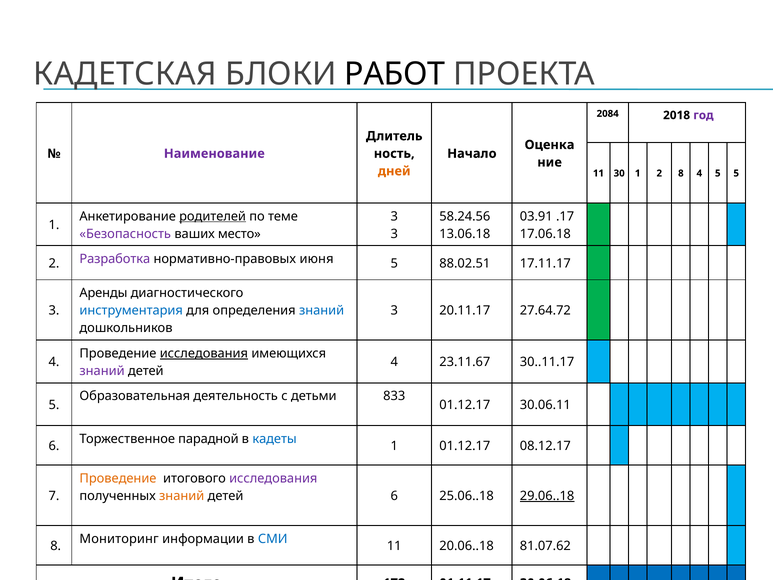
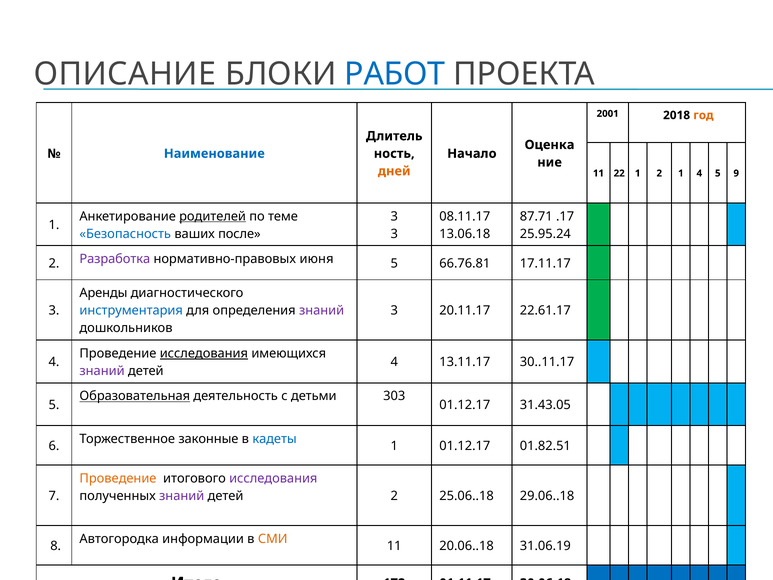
КАДЕТСКАЯ: КАДЕТСКАЯ -> ОПИСАНИЕ
РАБОТ colour: black -> blue
2084: 2084 -> 2001
год colour: purple -> orange
Наименование colour: purple -> blue
30: 30 -> 22
2 8: 8 -> 1
5 5: 5 -> 9
58.24.56: 58.24.56 -> 08.11.17
03.91: 03.91 -> 87.71
Безопасность colour: purple -> blue
место: место -> после
17.06.18: 17.06.18 -> 25.95.24
88.02.51: 88.02.51 -> 66.76.81
знаний at (322, 310) colour: blue -> purple
27.64.72: 27.64.72 -> 22.61.17
23.11.67: 23.11.67 -> 13.11.17
Образовательная underline: none -> present
833: 833 -> 303
30.06.11: 30.06.11 -> 31.43.05
парадной: парадной -> законные
08.12.17: 08.12.17 -> 01.82.51
знаний at (182, 496) colour: orange -> purple
детей 6: 6 -> 2
29.06..18 underline: present -> none
Мониторинг: Мониторинг -> Автогородка
СМИ colour: blue -> orange
81.07.62: 81.07.62 -> 31.06.19
